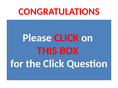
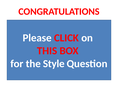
the Click: Click -> Style
